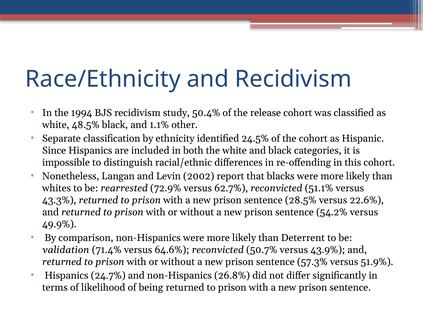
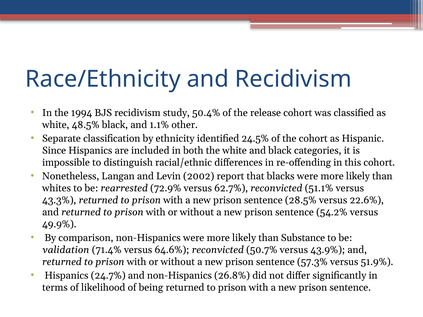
Deterrent: Deterrent -> Substance
